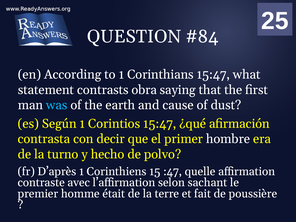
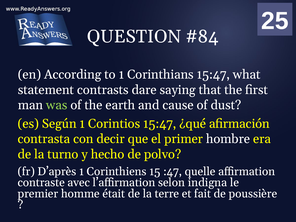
obra: obra -> dare
was colour: light blue -> light green
sachant: sachant -> indigna
